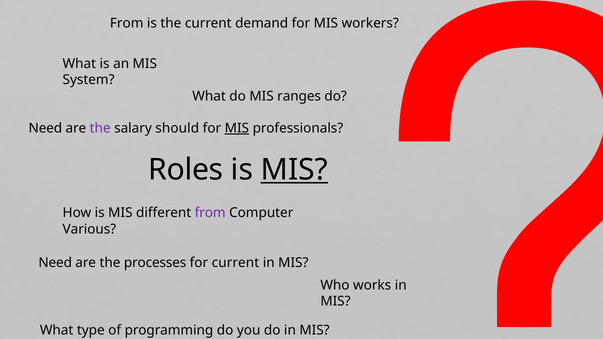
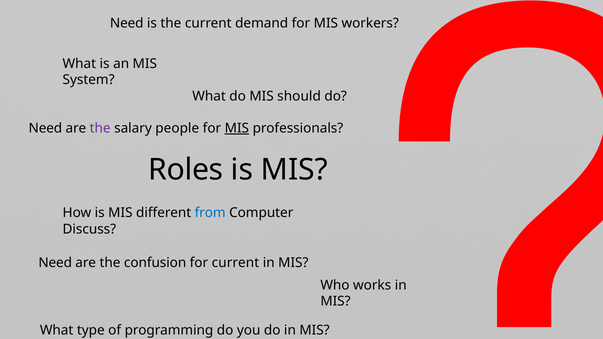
From at (127, 23): From -> Need
ranges: ranges -> should
should: should -> people
MIS at (294, 170) underline: present -> none
from at (210, 213) colour: purple -> blue
Various: Various -> Discuss
processes: processes -> confusion
